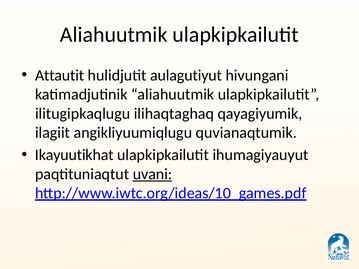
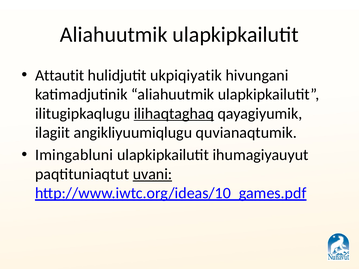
aulagutiyut: aulagutiyut -> ukpiqiyatik
ilihaqtaghaq underline: none -> present
Ikayuutikhat: Ikayuutikhat -> Imingabluni
